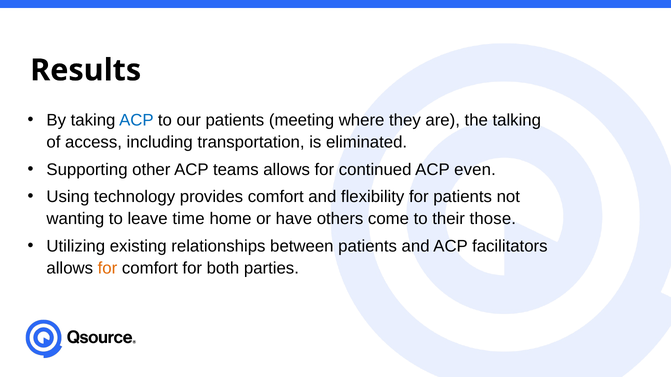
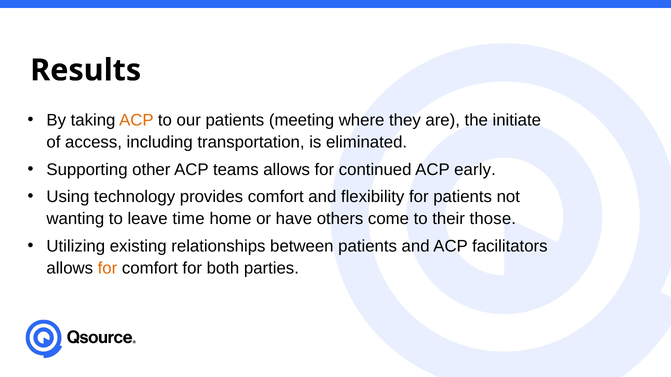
ACP at (136, 120) colour: blue -> orange
talking: talking -> initiate
even: even -> early
